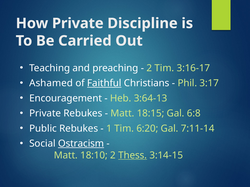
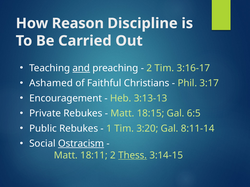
How Private: Private -> Reason
and underline: none -> present
Faithful underline: present -> none
3:64-13: 3:64-13 -> 3:13-13
6:8: 6:8 -> 6:5
6:20: 6:20 -> 3:20
7:11-14: 7:11-14 -> 8:11-14
18:10: 18:10 -> 18:11
